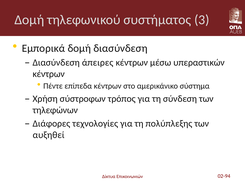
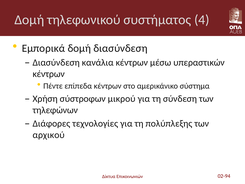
3: 3 -> 4
άπειρες: άπειρες -> κανάλια
τρόπος: τρόπος -> μικρού
αυξηθεί: αυξηθεί -> αρχικού
